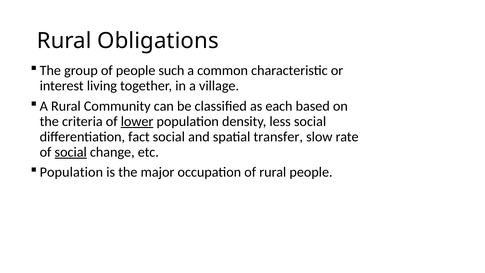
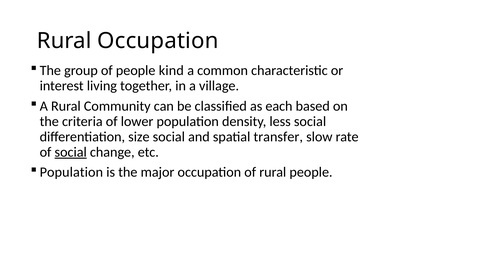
Rural Obligations: Obligations -> Occupation
such: such -> kind
lower underline: present -> none
fact: fact -> size
